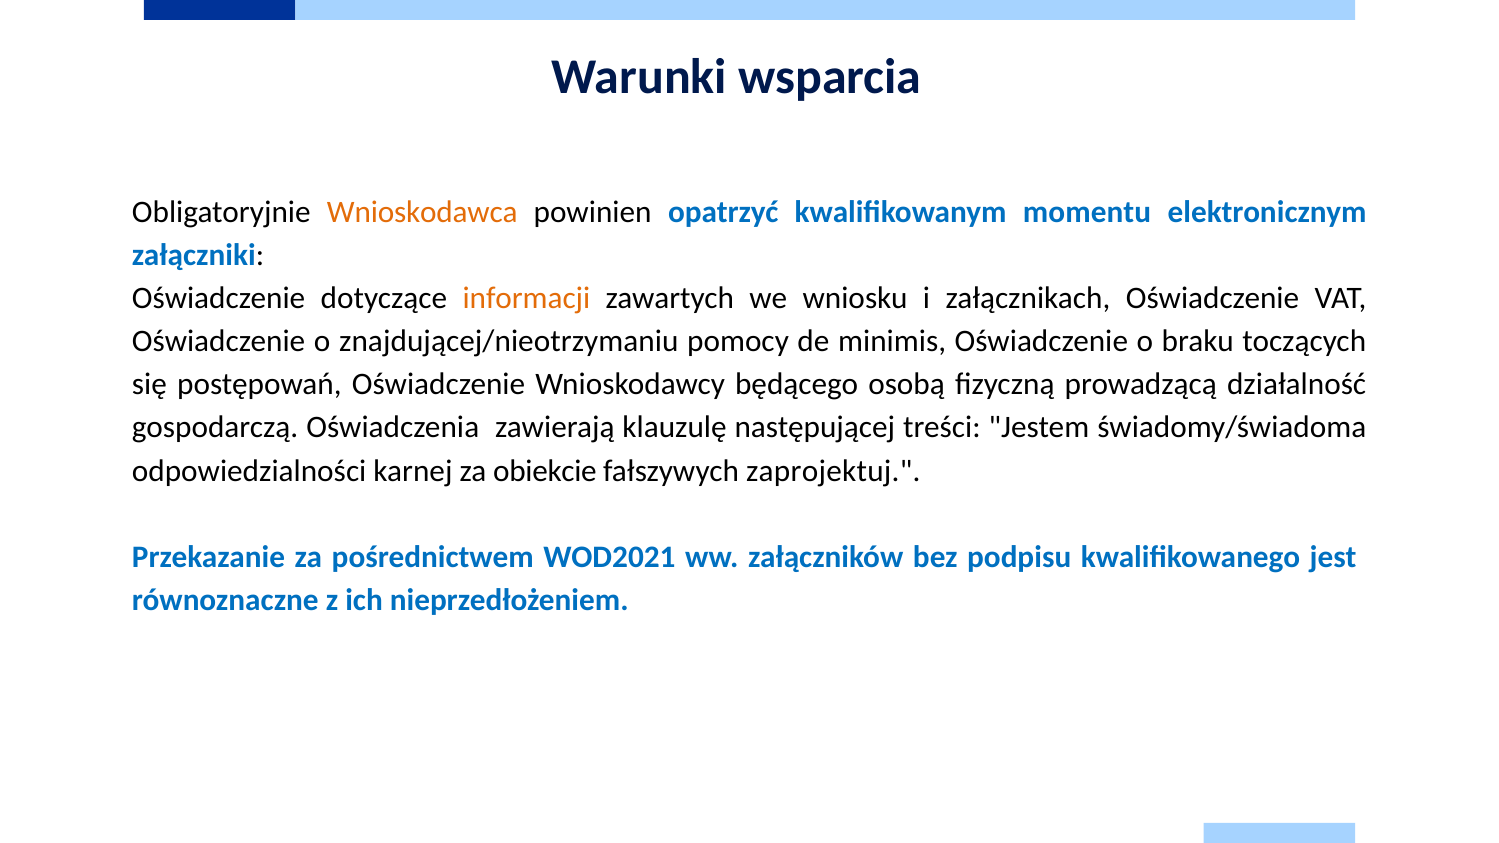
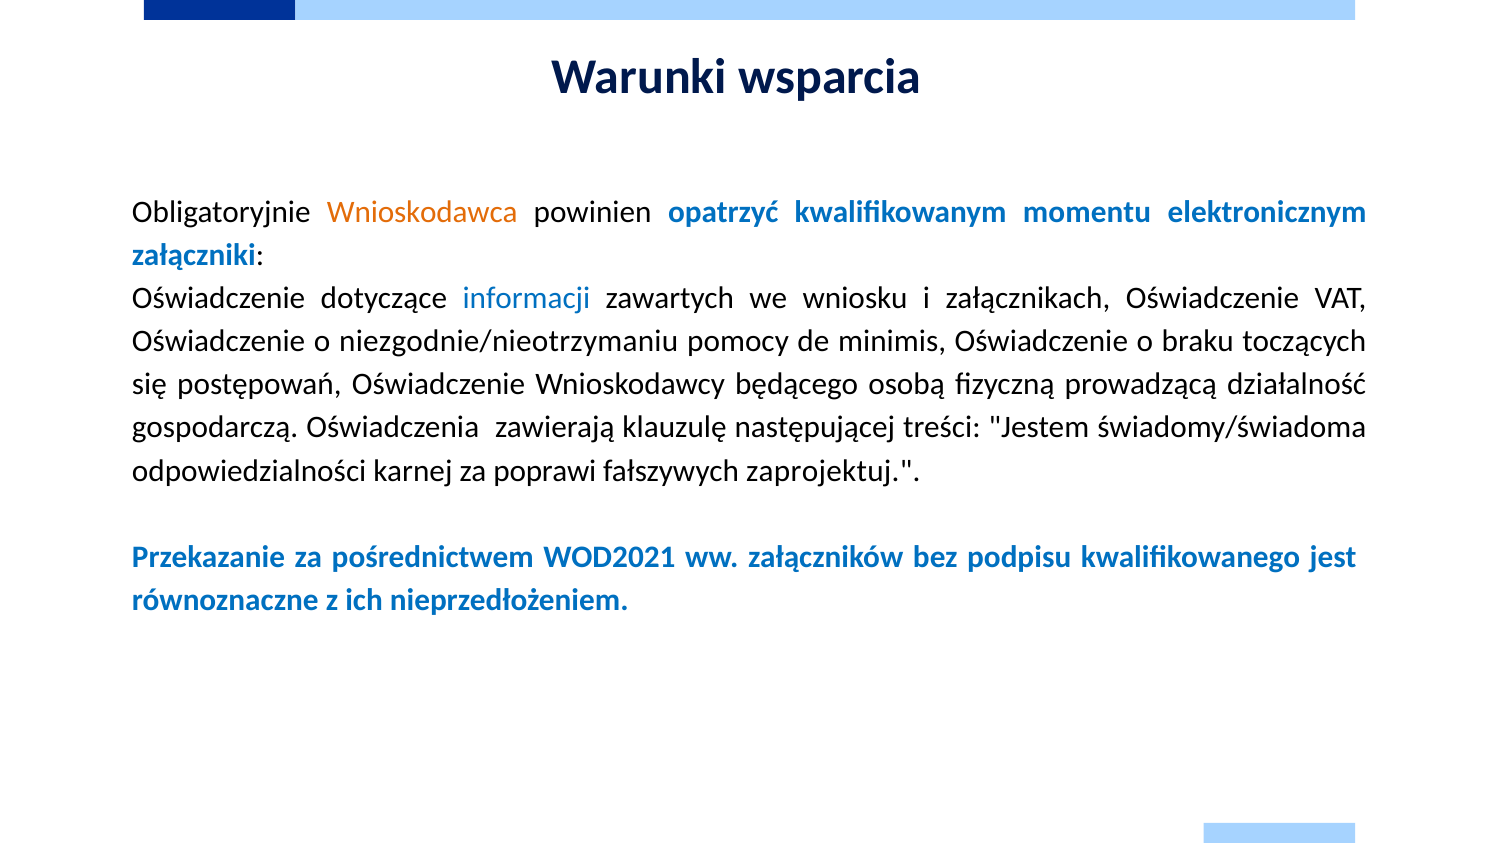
informacji colour: orange -> blue
znajdującej/nieotrzymaniu: znajdującej/nieotrzymaniu -> niezgodnie/nieotrzymaniu
obiekcie: obiekcie -> poprawi
